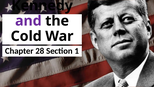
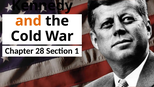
and colour: purple -> orange
